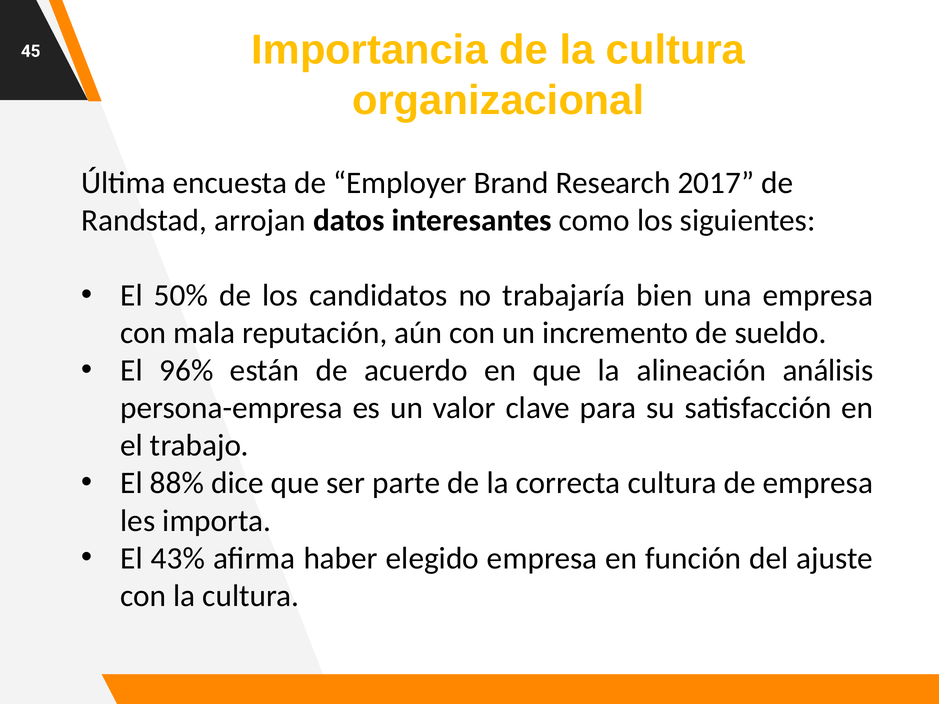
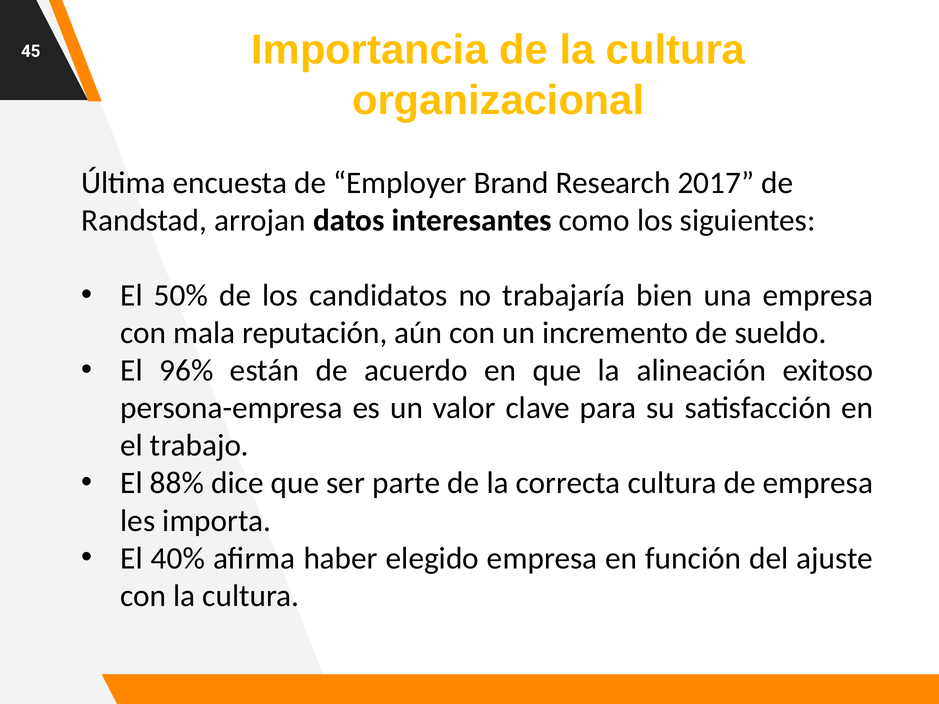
análisis: análisis -> exitoso
43%: 43% -> 40%
